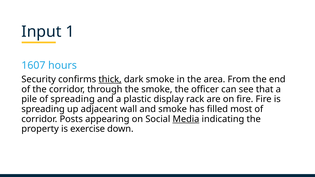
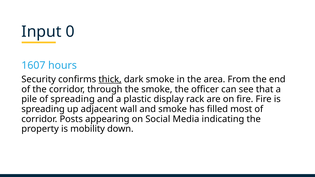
1: 1 -> 0
Media underline: present -> none
exercise: exercise -> mobility
